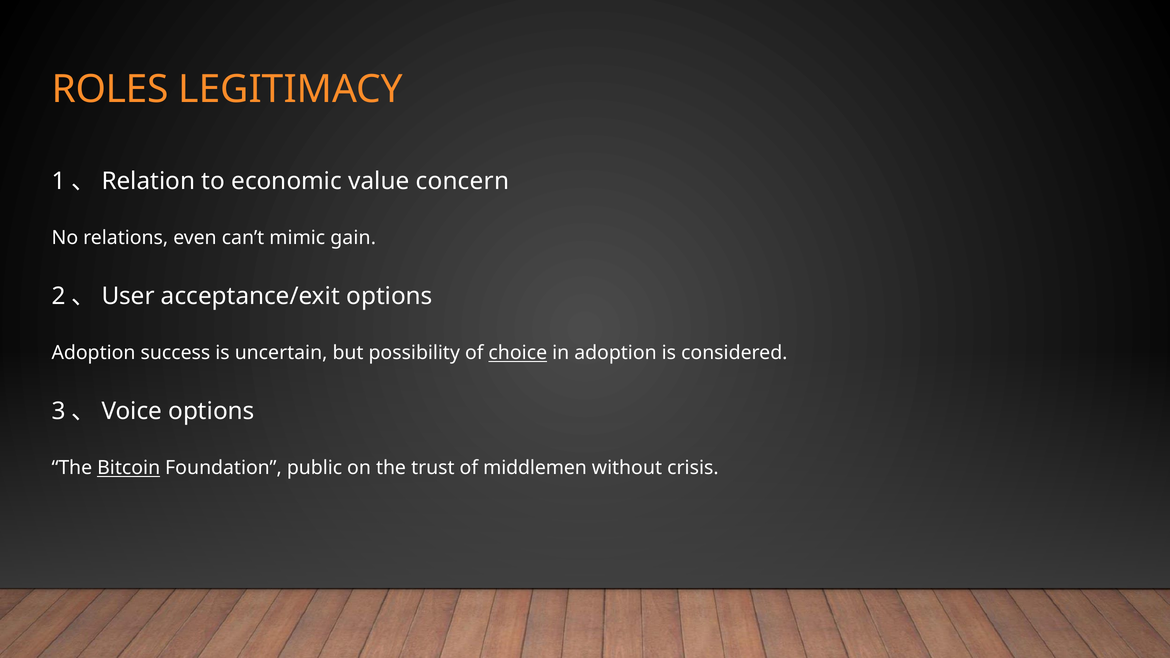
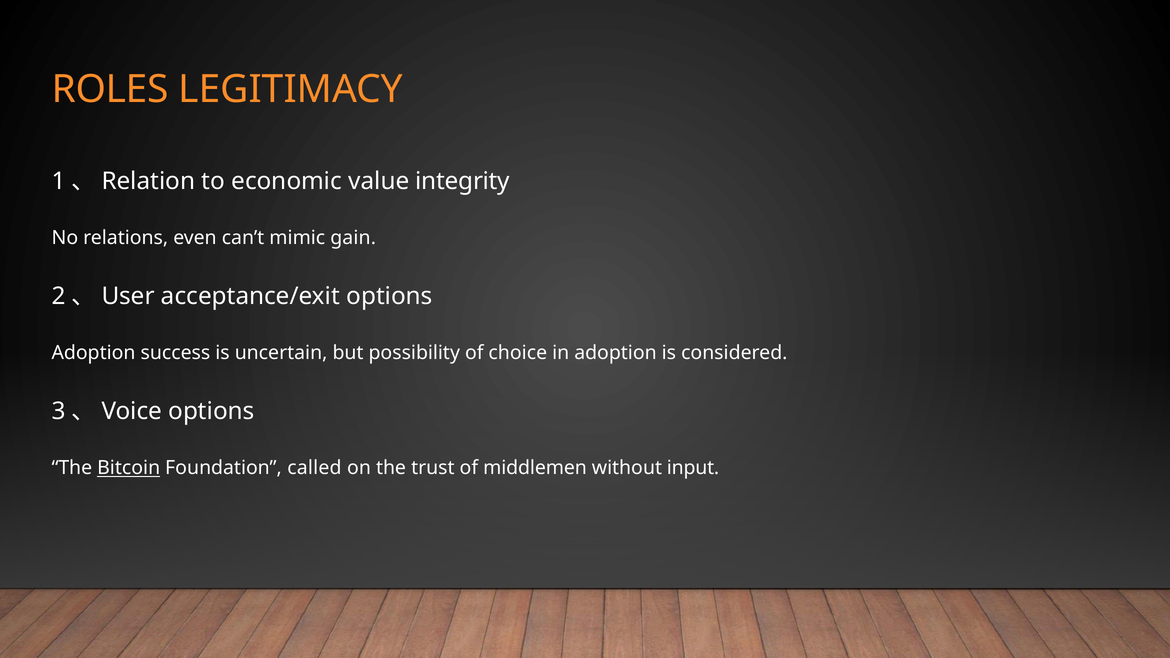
concern: concern -> integrity
choice underline: present -> none
public: public -> called
crisis: crisis -> input
